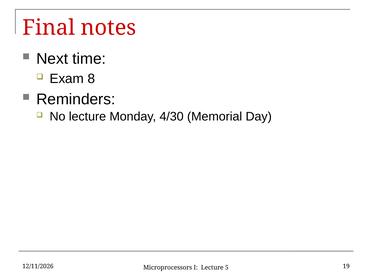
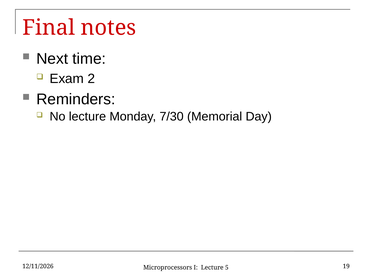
8: 8 -> 2
4/30: 4/30 -> 7/30
